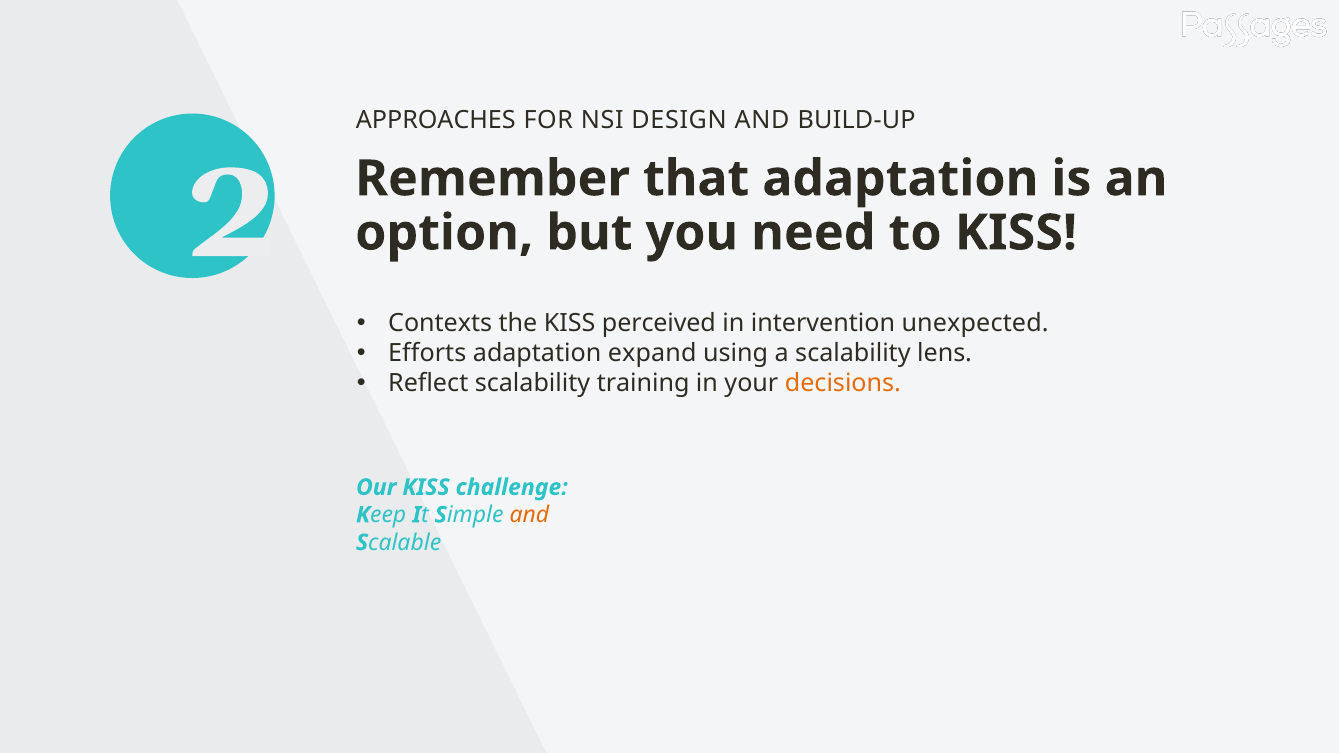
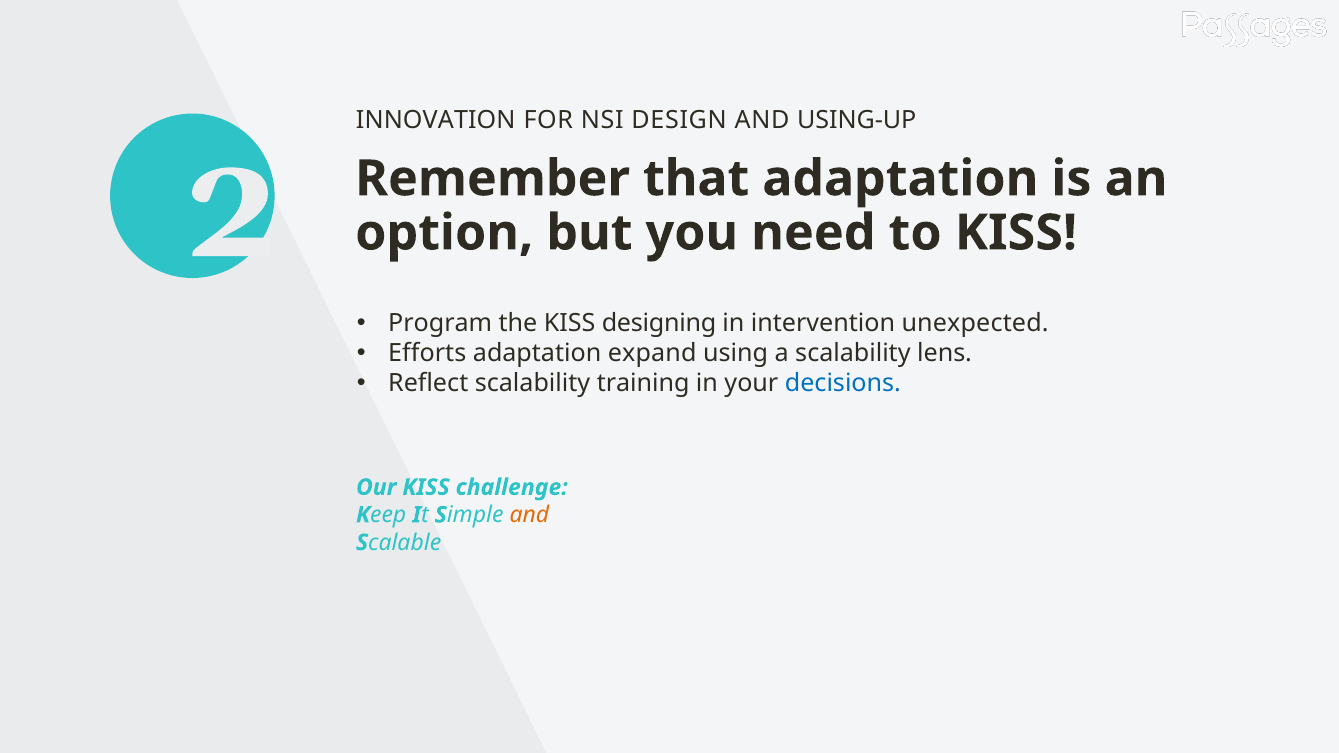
APPROACHES: APPROACHES -> INNOVATION
BUILD-UP: BUILD-UP -> USING-UP
Contexts: Contexts -> Program
perceived: perceived -> designing
decisions colour: orange -> blue
